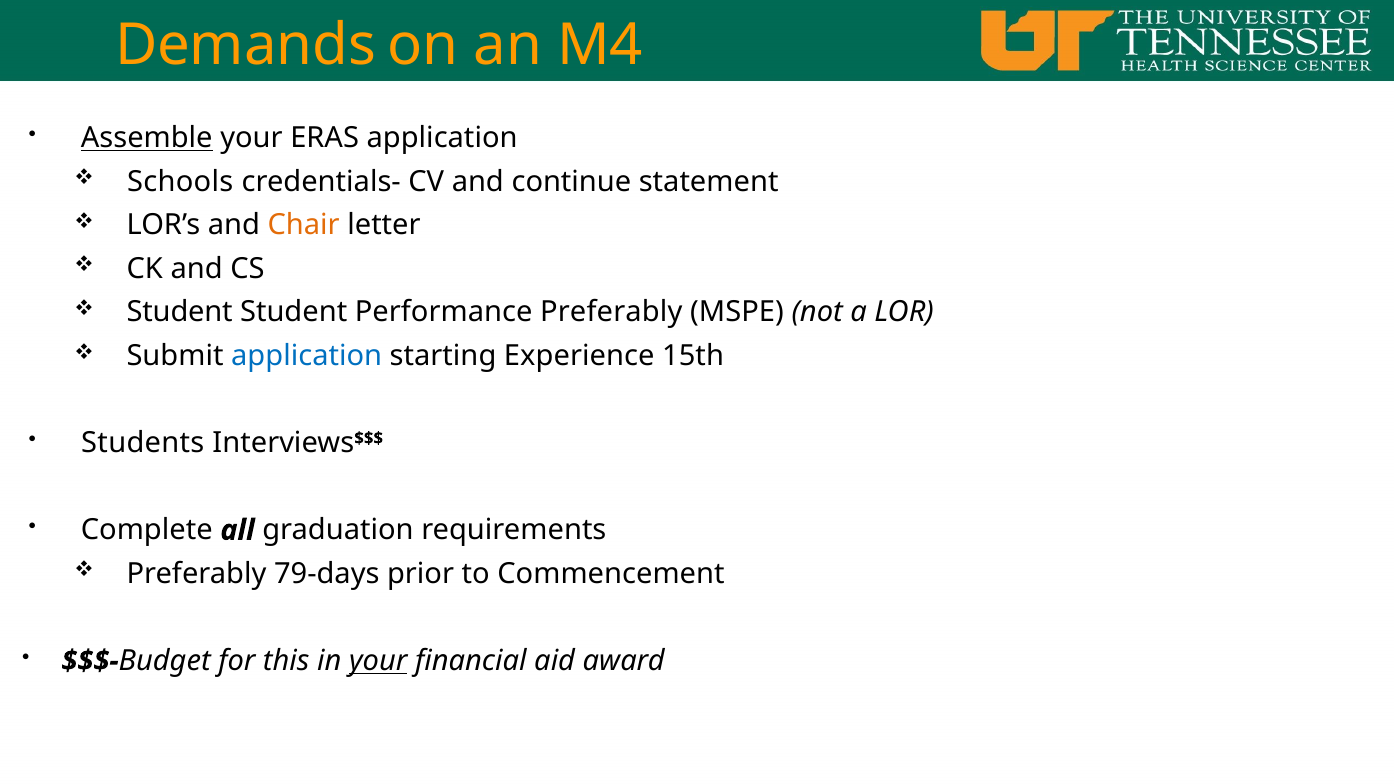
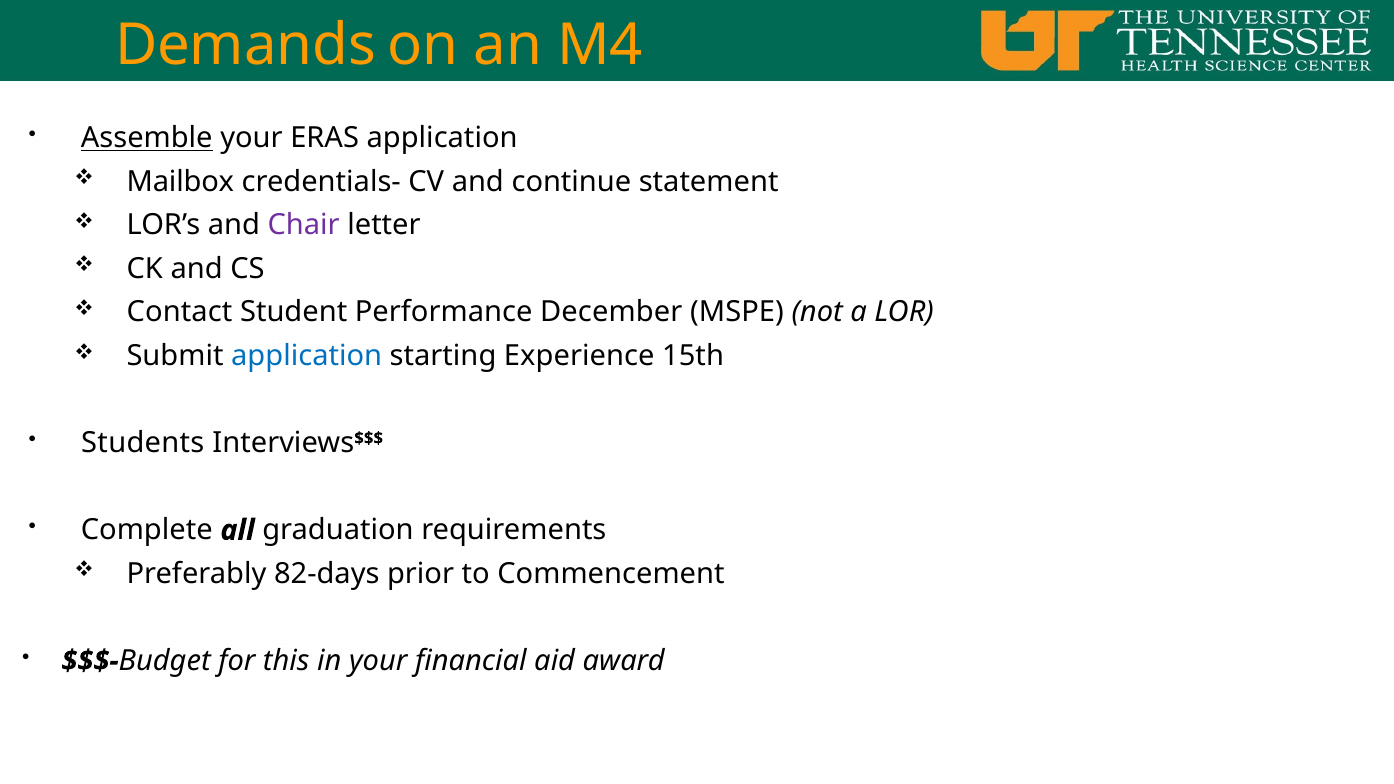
Schools: Schools -> Mailbox
Chair colour: orange -> purple
Student at (180, 312): Student -> Contact
Performance Preferably: Preferably -> December
79-days: 79-days -> 82-days
your at (378, 661) underline: present -> none
